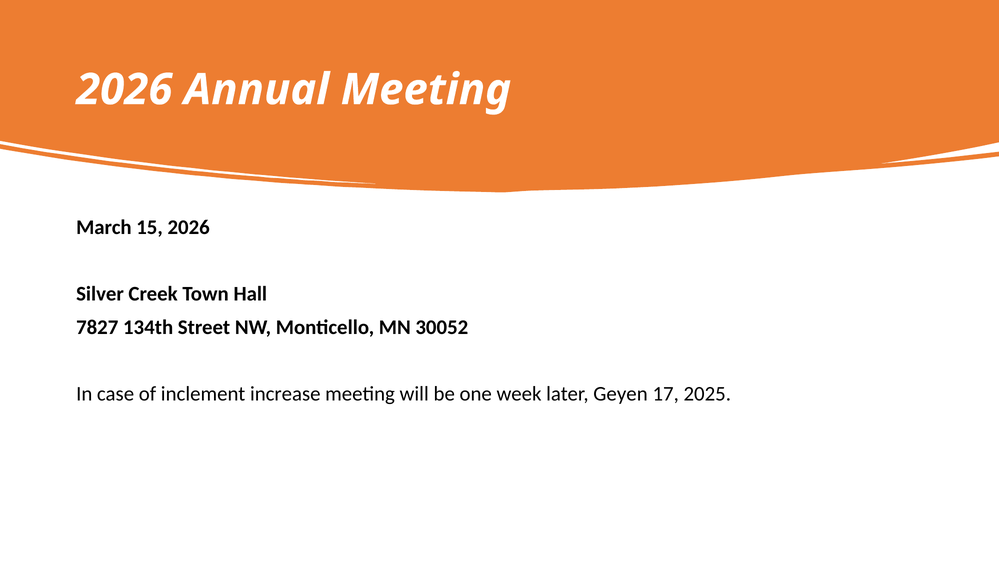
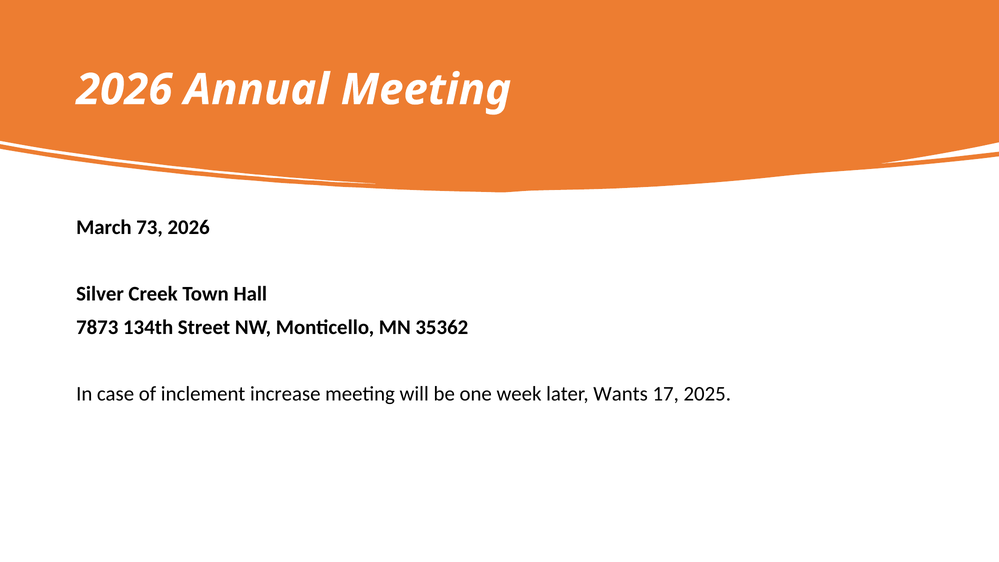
15: 15 -> 73
7827: 7827 -> 7873
30052: 30052 -> 35362
Geyen: Geyen -> Wants
